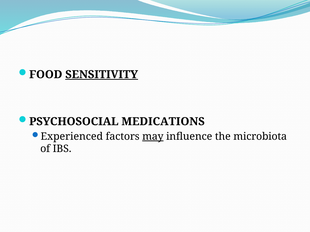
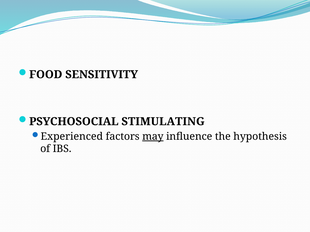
SENSITIVITY underline: present -> none
MEDICATIONS: MEDICATIONS -> STIMULATING
microbiota: microbiota -> hypothesis
